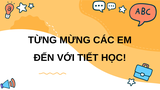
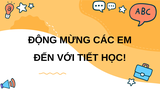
TỪNG: TỪNG -> ĐỘNG
